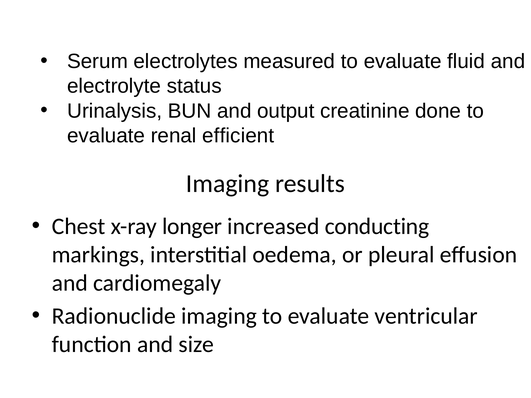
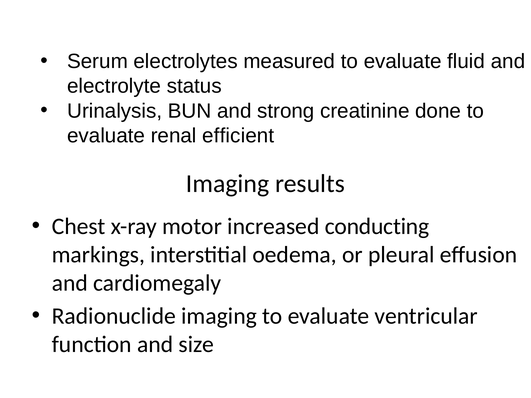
output: output -> strong
longer: longer -> motor
